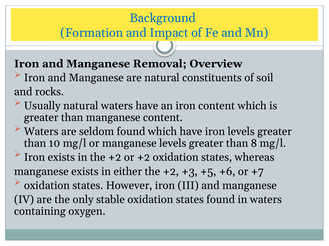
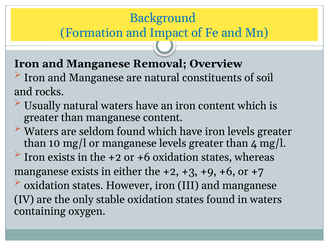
8: 8 -> 4
or +2: +2 -> +6
+5: +5 -> +9
